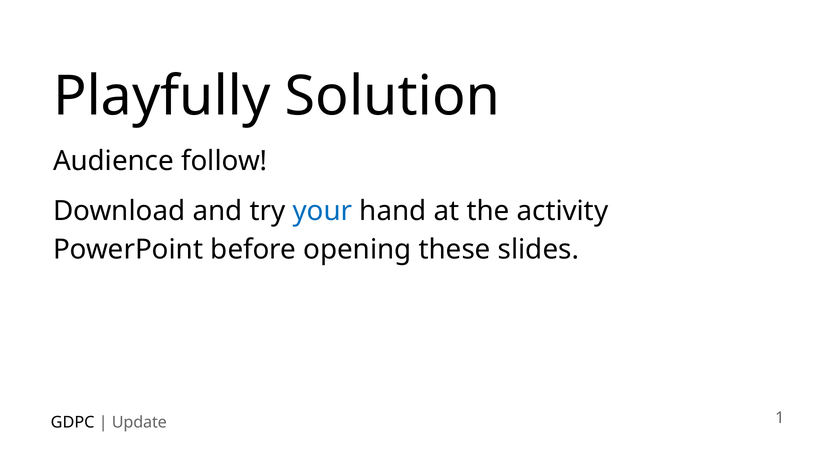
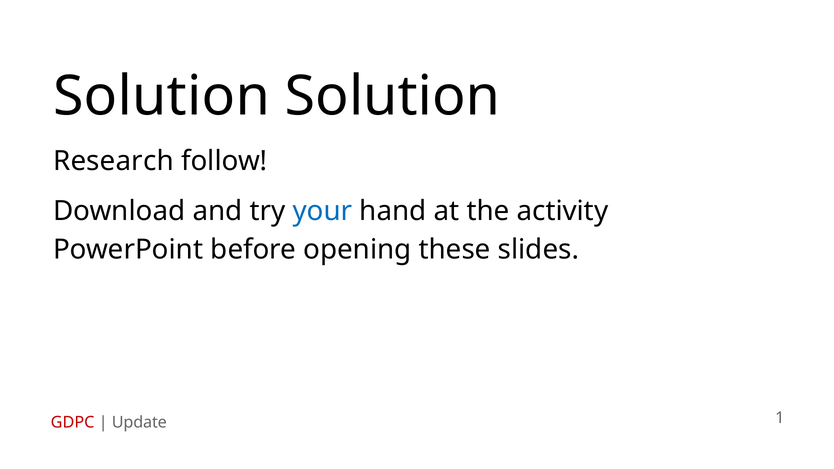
Playfully at (162, 97): Playfully -> Solution
Audience: Audience -> Research
GDPC colour: black -> red
